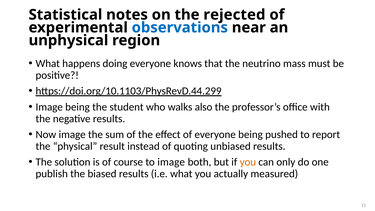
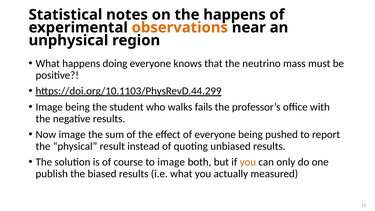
the rejected: rejected -> happens
observations colour: blue -> orange
also: also -> fails
